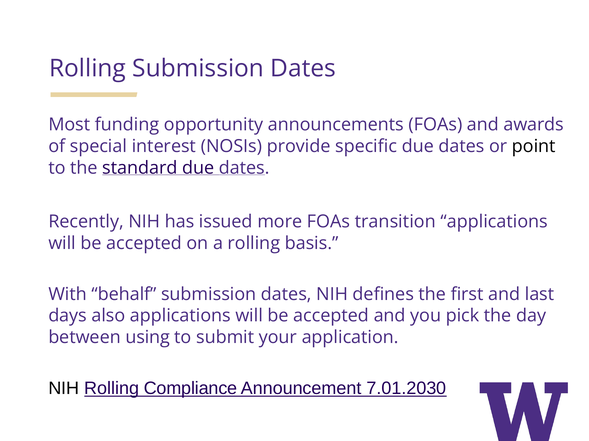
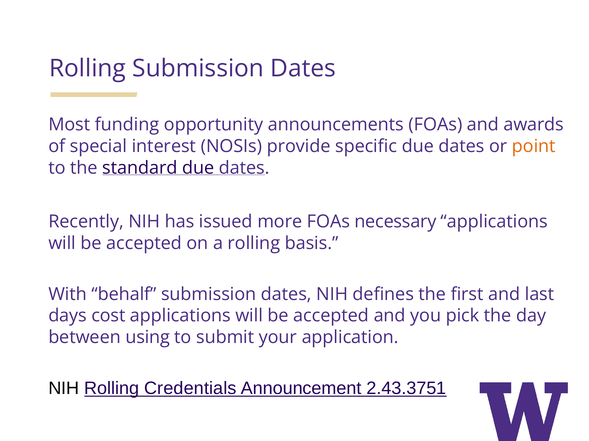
point colour: black -> orange
transition: transition -> necessary
also: also -> cost
Compliance: Compliance -> Credentials
7.01.2030: 7.01.2030 -> 2.43.3751
